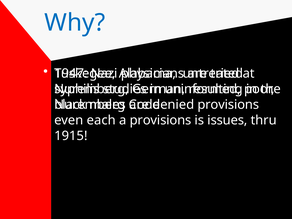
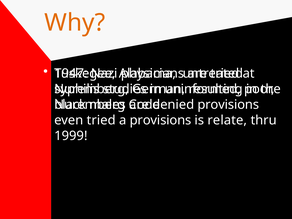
Why colour: blue -> orange
even each: each -> tried
issues: issues -> relate
1915: 1915 -> 1999
